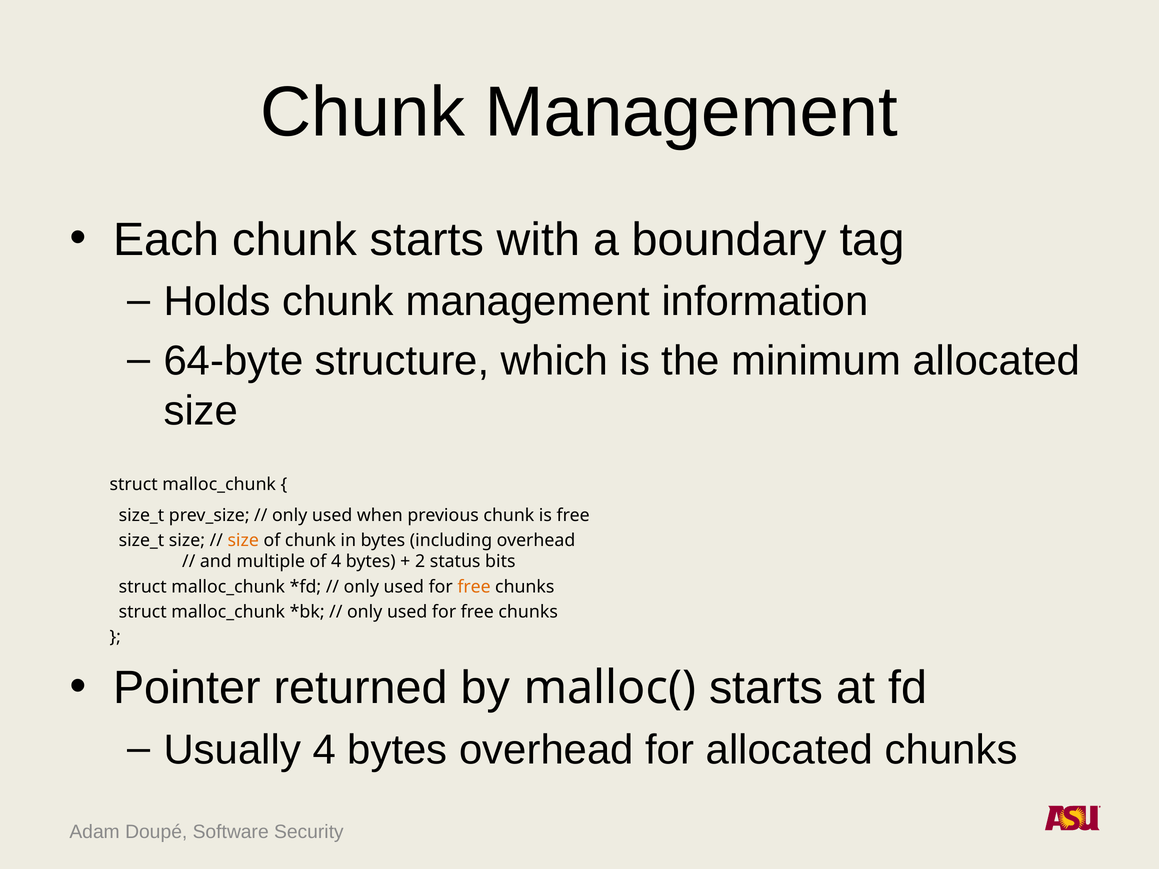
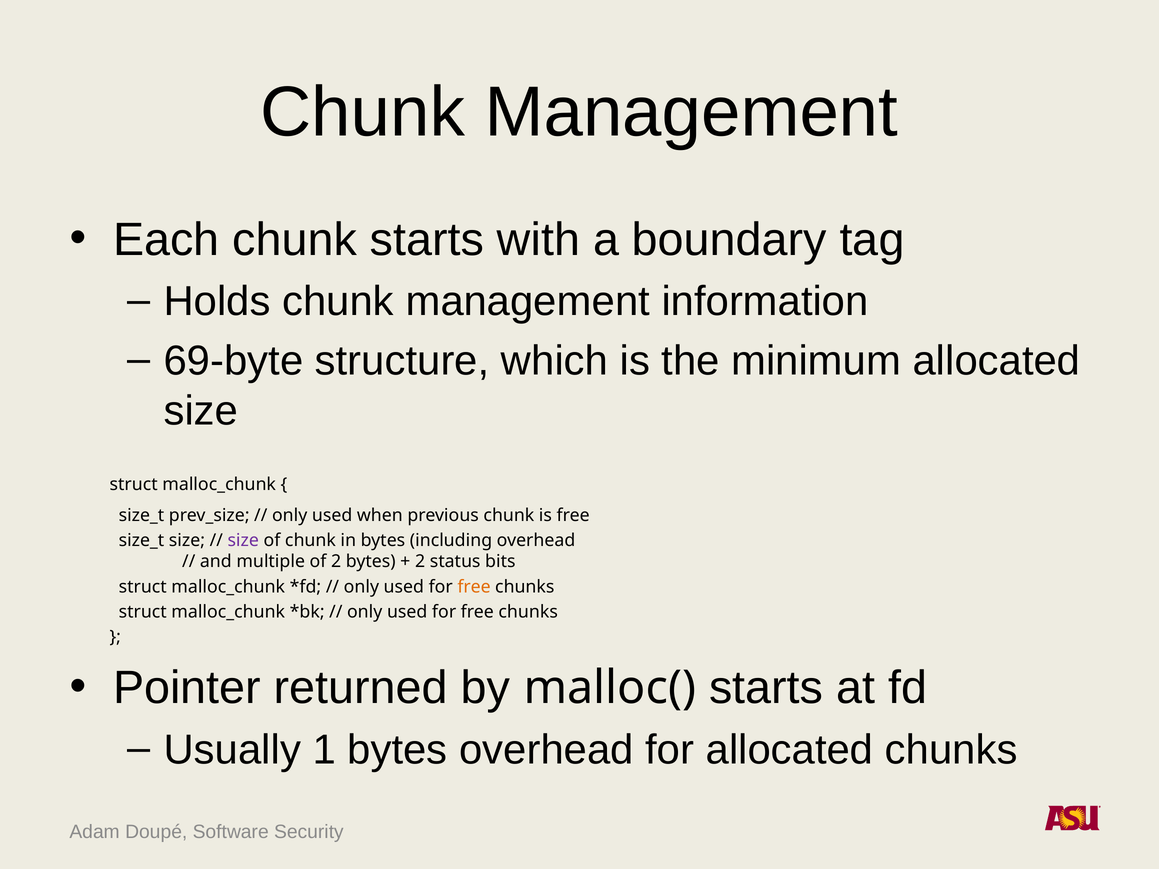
64-byte: 64-byte -> 69-byte
size at (243, 541) colour: orange -> purple
of 4: 4 -> 2
Usually 4: 4 -> 1
